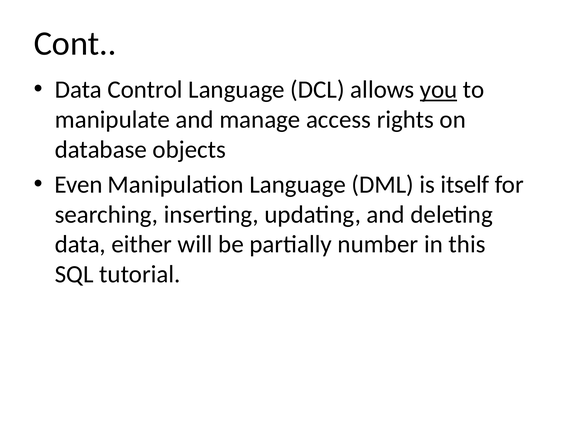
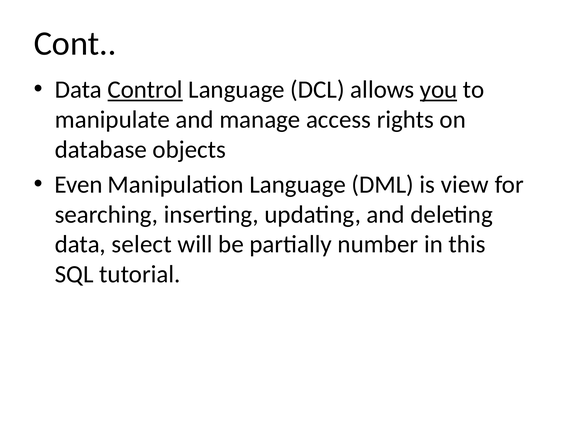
Control underline: none -> present
itself: itself -> view
either: either -> select
